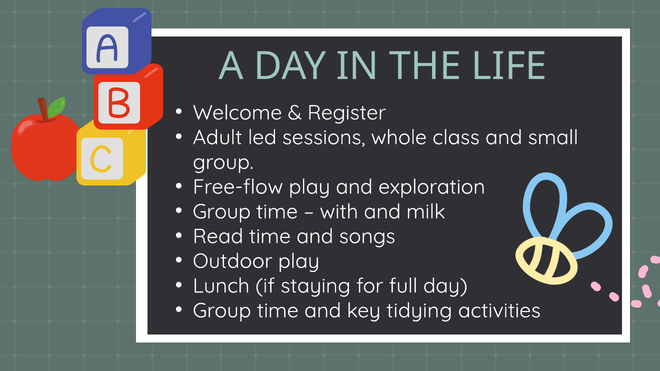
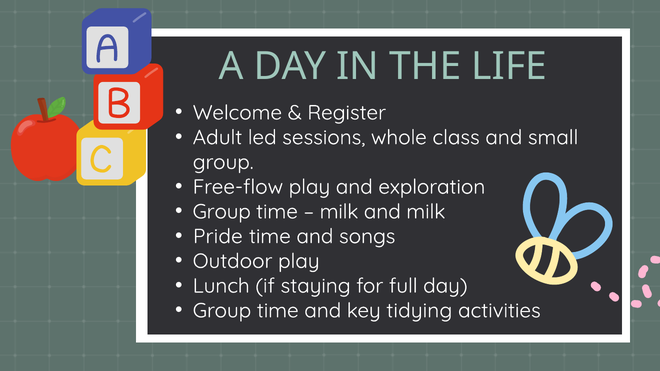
with at (339, 212): with -> milk
Read: Read -> Pride
